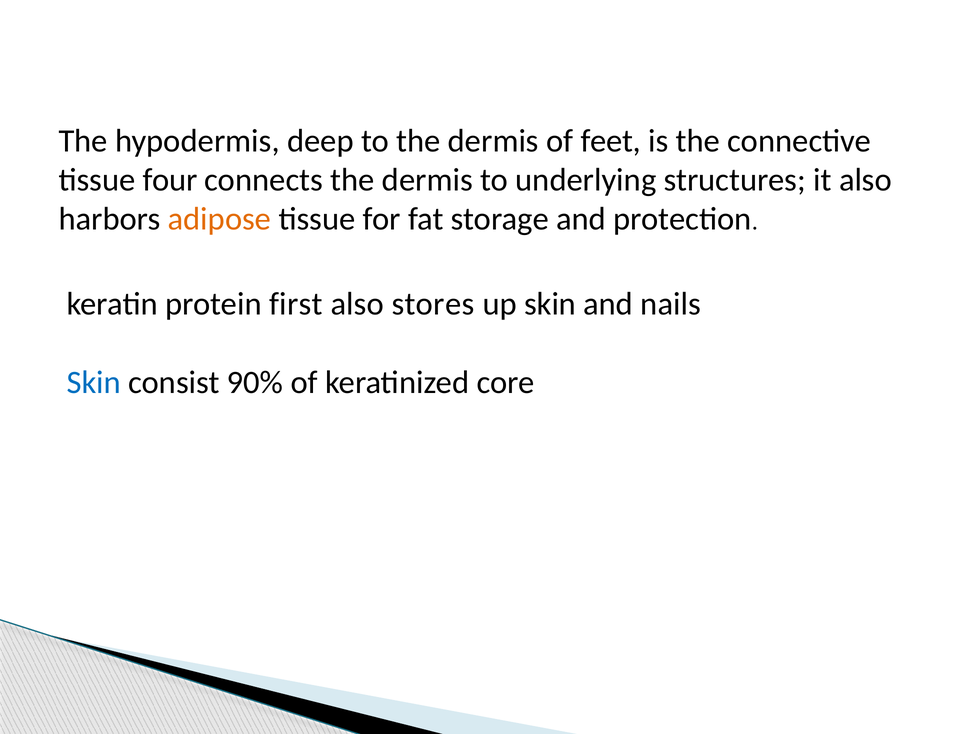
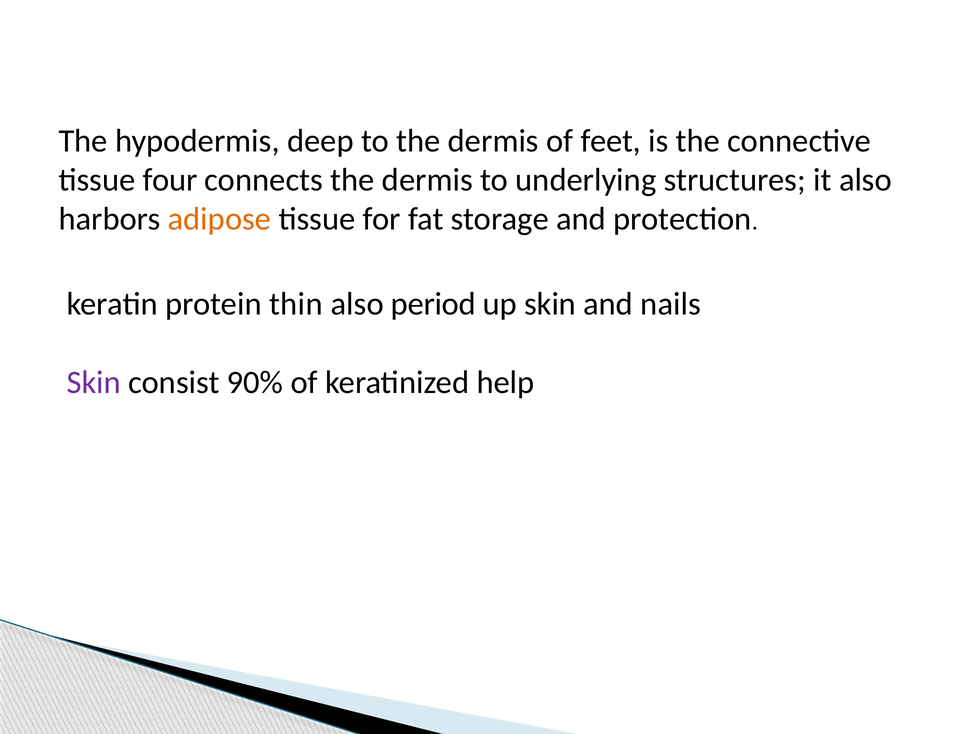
first: first -> thin
stores: stores -> period
Skin at (94, 382) colour: blue -> purple
core: core -> help
